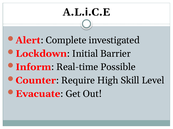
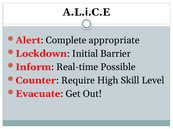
investigated: investigated -> appropriate
